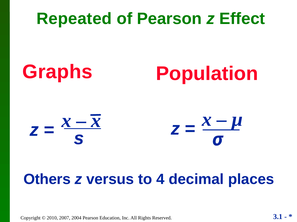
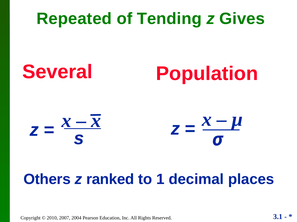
of Pearson: Pearson -> Tending
Effect: Effect -> Gives
Graphs: Graphs -> Several
versus: versus -> ranked
4: 4 -> 1
